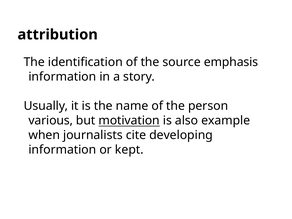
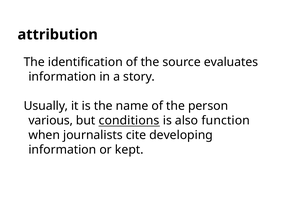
emphasis: emphasis -> evaluates
motivation: motivation -> conditions
example: example -> function
